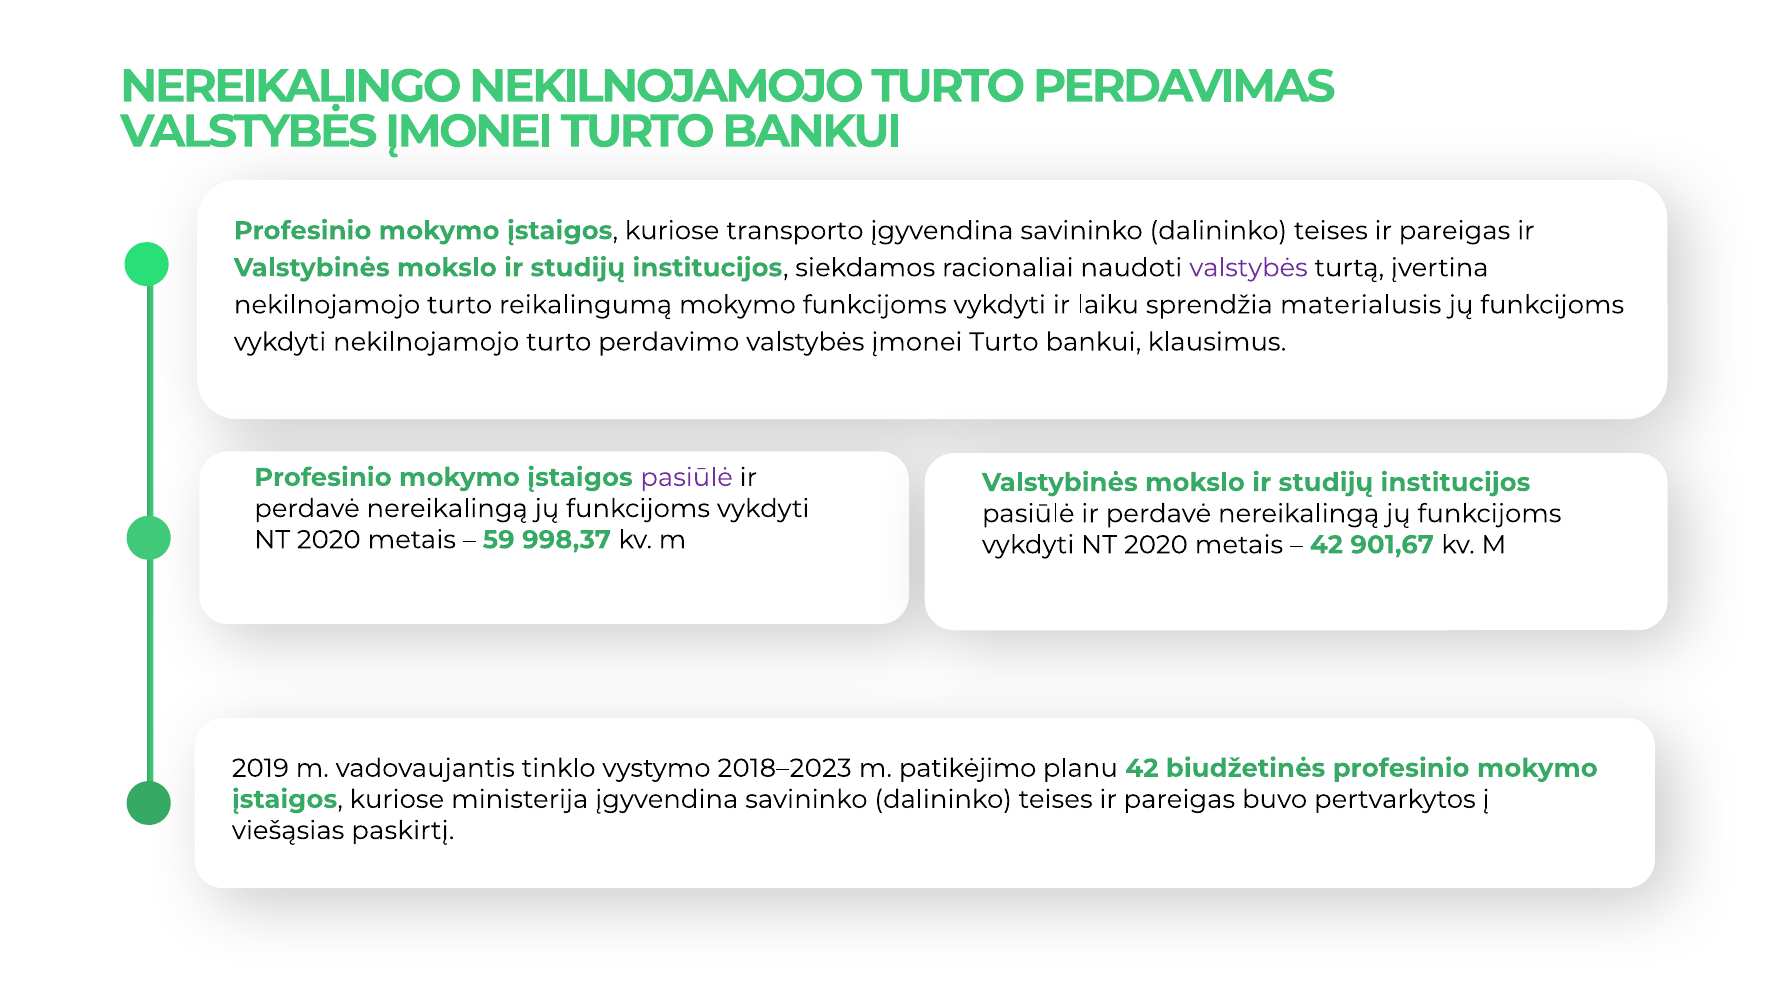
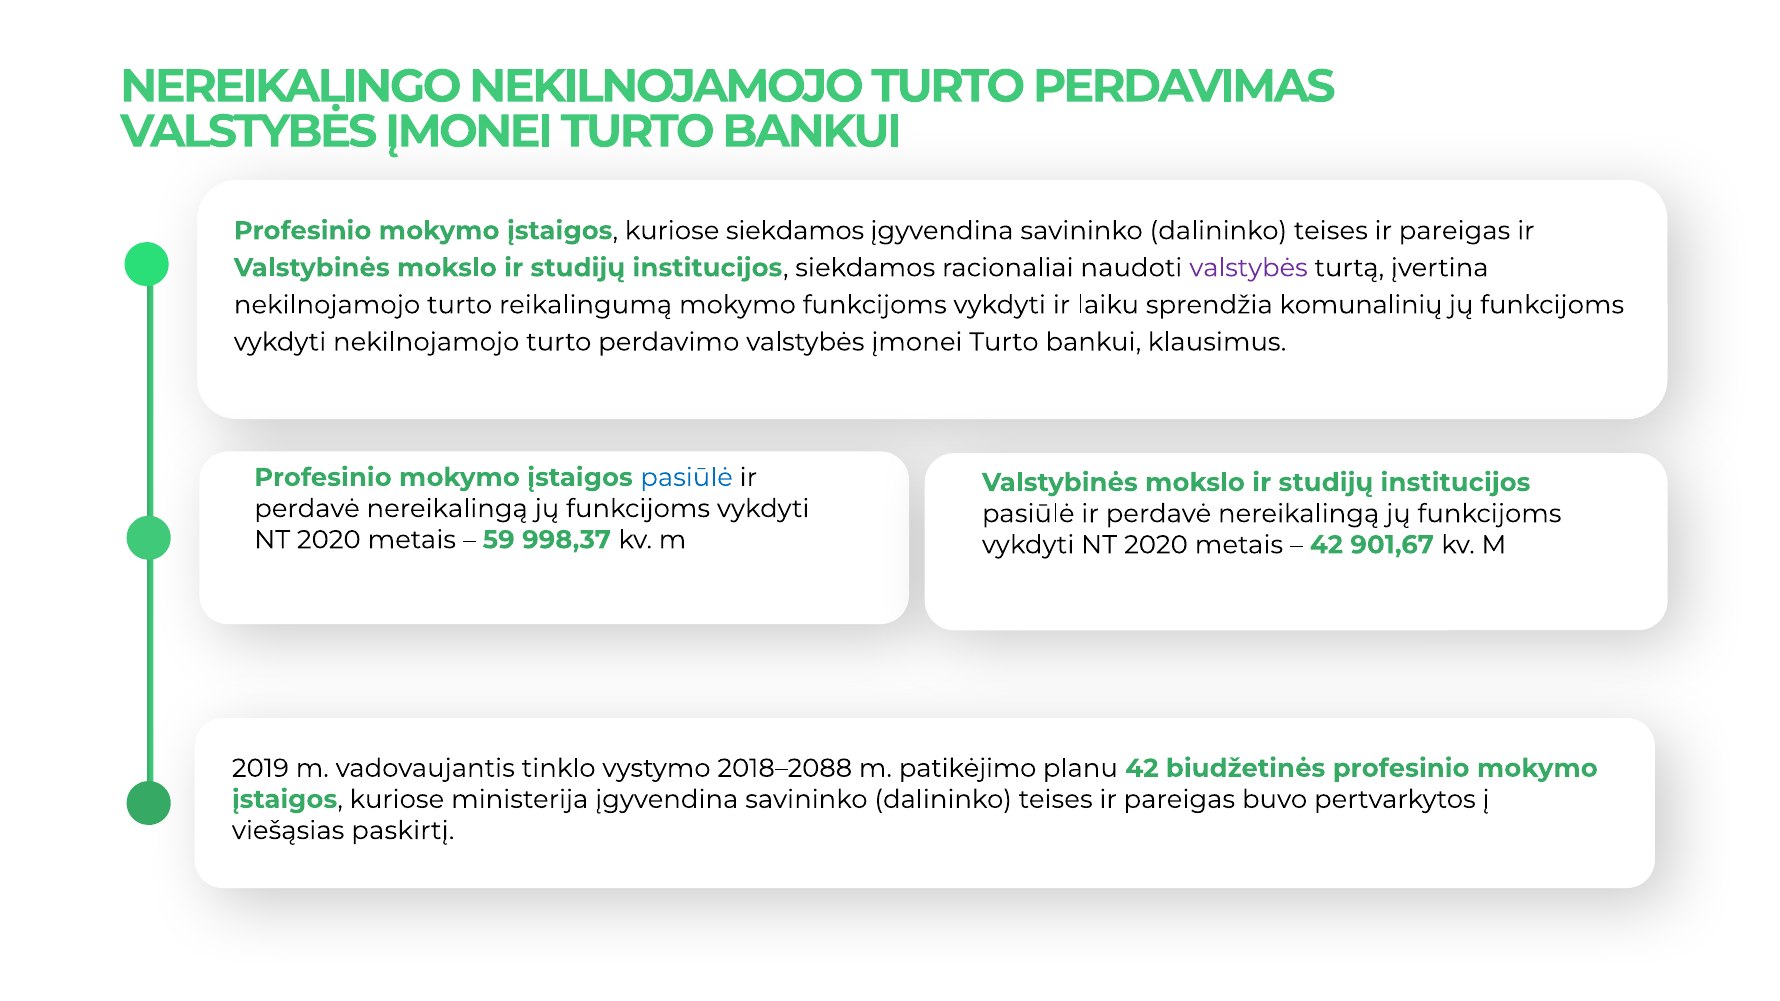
kuriose transporto: transporto -> siekdamos
materialusis: materialusis -> komunalinių
pasiūlė at (687, 478) colour: purple -> blue
2018–2023: 2018–2023 -> 2018–2088
